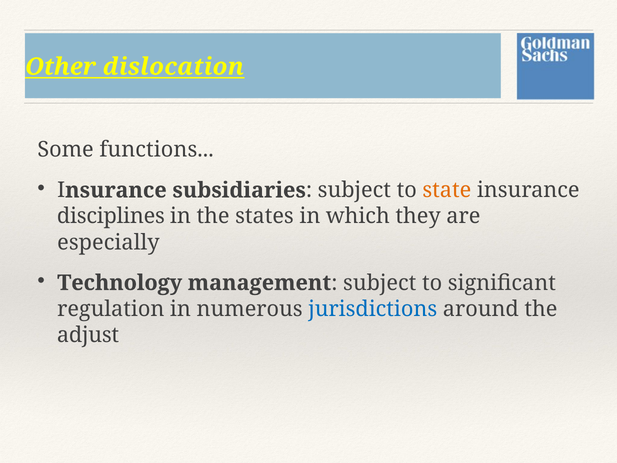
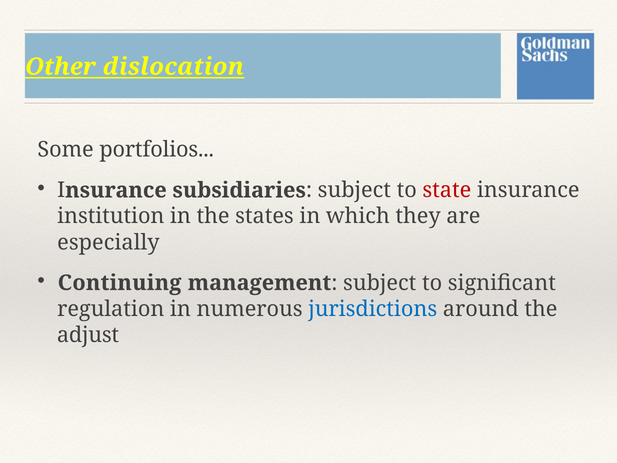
functions: functions -> portfolios
state colour: orange -> red
disciplines: disciplines -> institution
Technology: Technology -> Continuing
